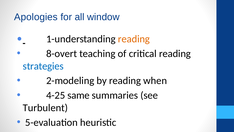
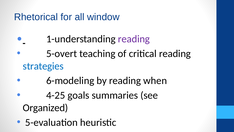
Apologies: Apologies -> Rhetorical
reading at (134, 39) colour: orange -> purple
8-overt: 8-overt -> 5-overt
2-modeling: 2-modeling -> 6-modeling
same: same -> goals
Turbulent: Turbulent -> Organized
